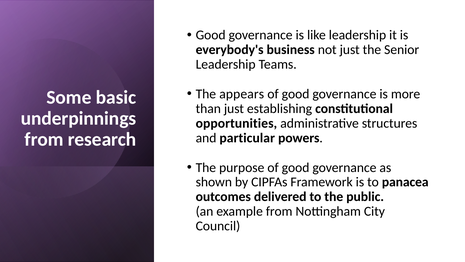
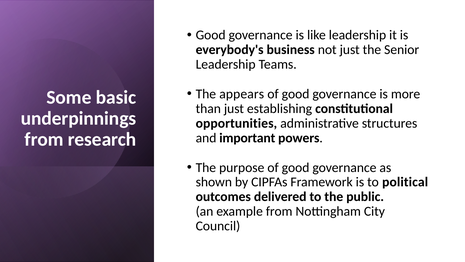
particular: particular -> important
panacea: panacea -> political
